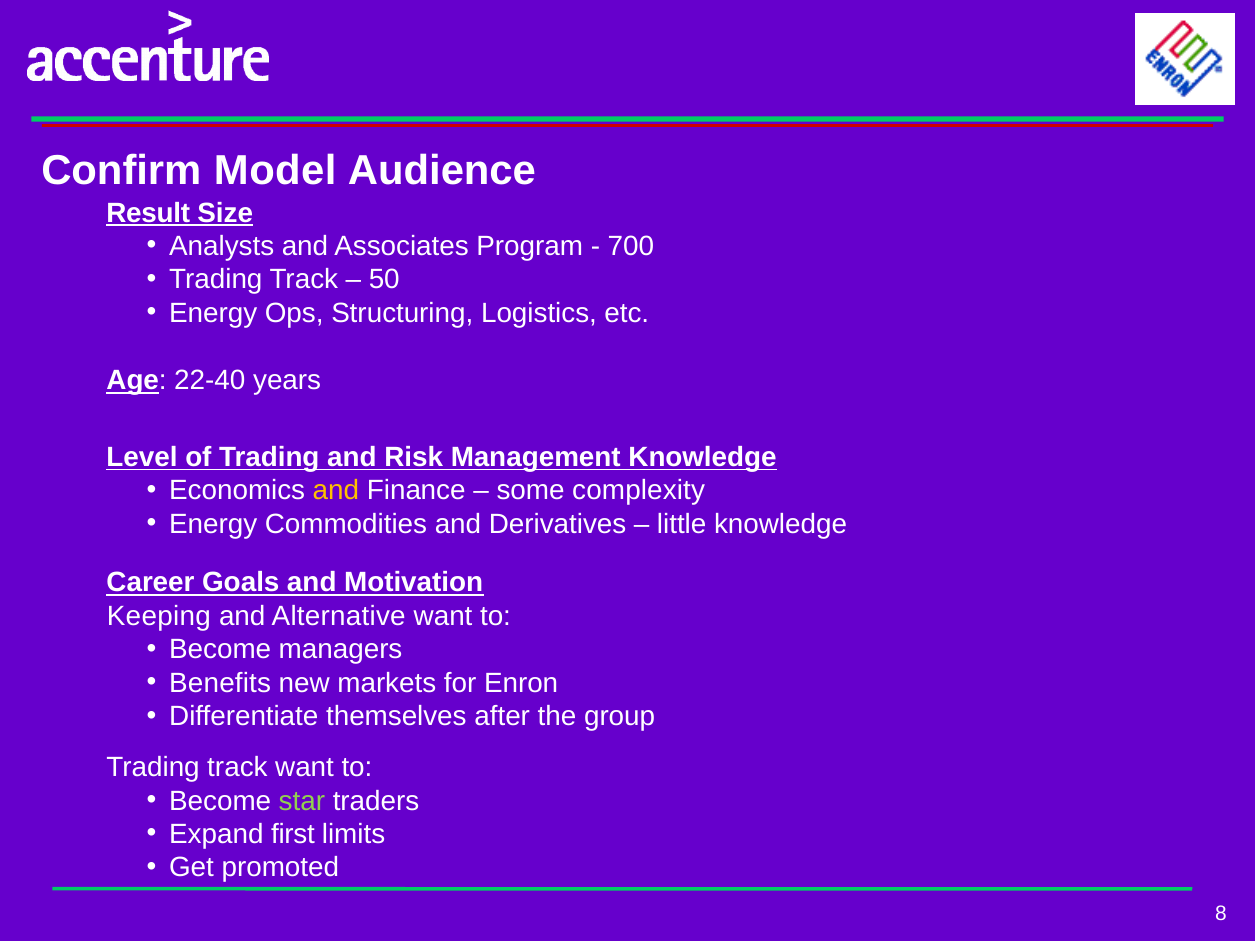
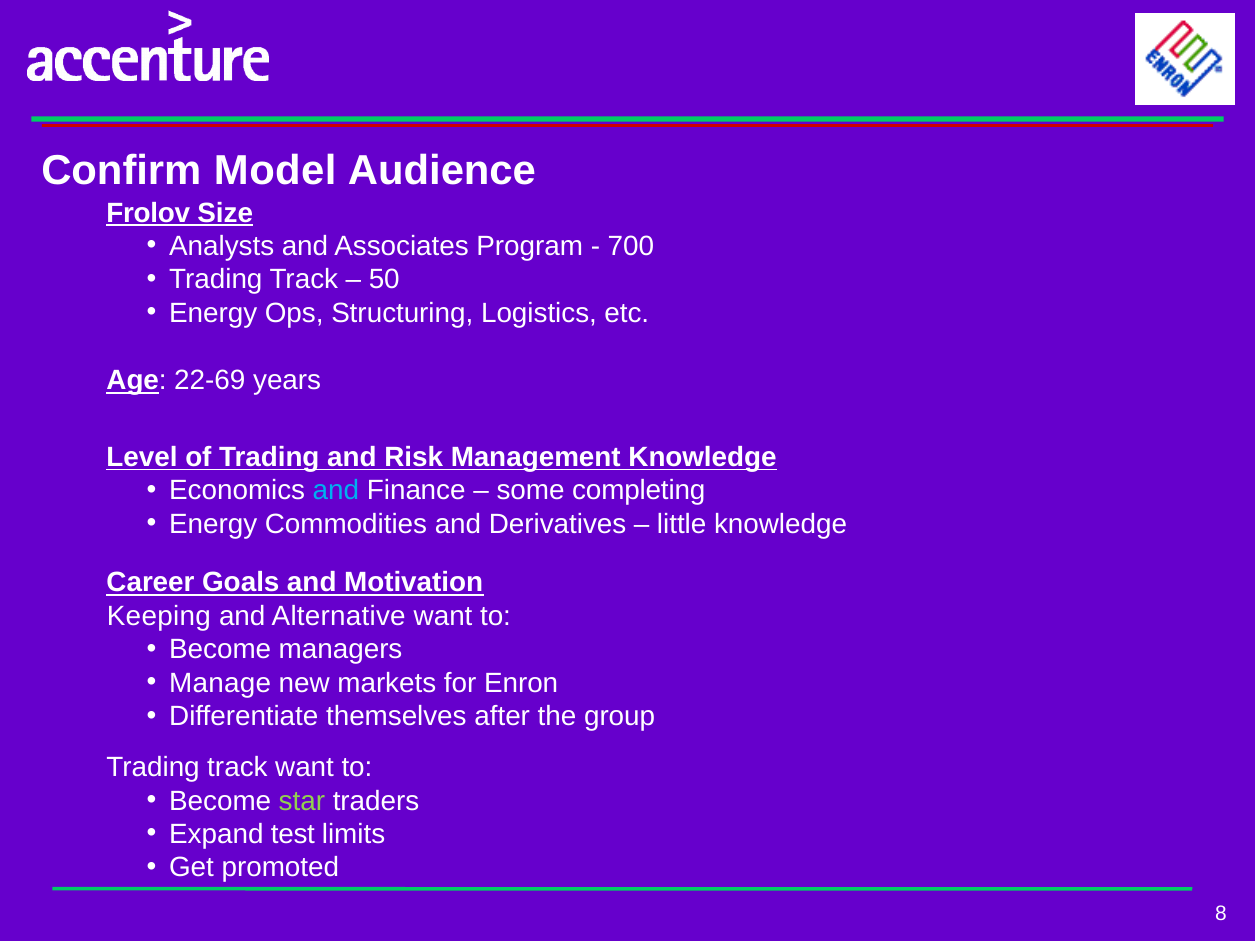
Result: Result -> Frolov
22-40: 22-40 -> 22-69
and at (336, 491) colour: yellow -> light blue
complexity: complexity -> completing
Benefits: Benefits -> Manage
first: first -> test
